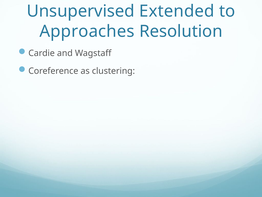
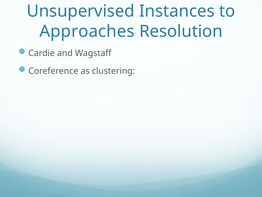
Extended: Extended -> Instances
